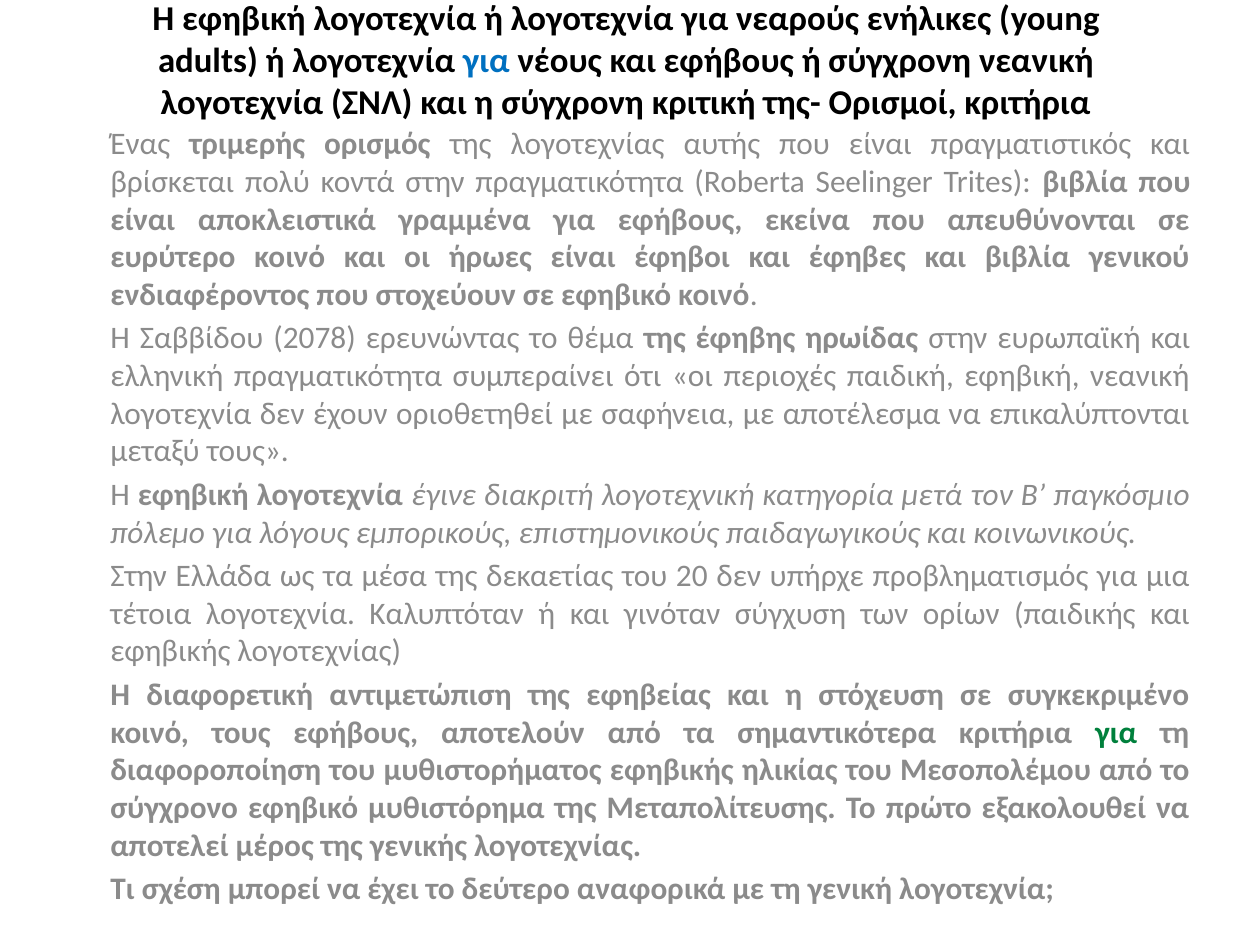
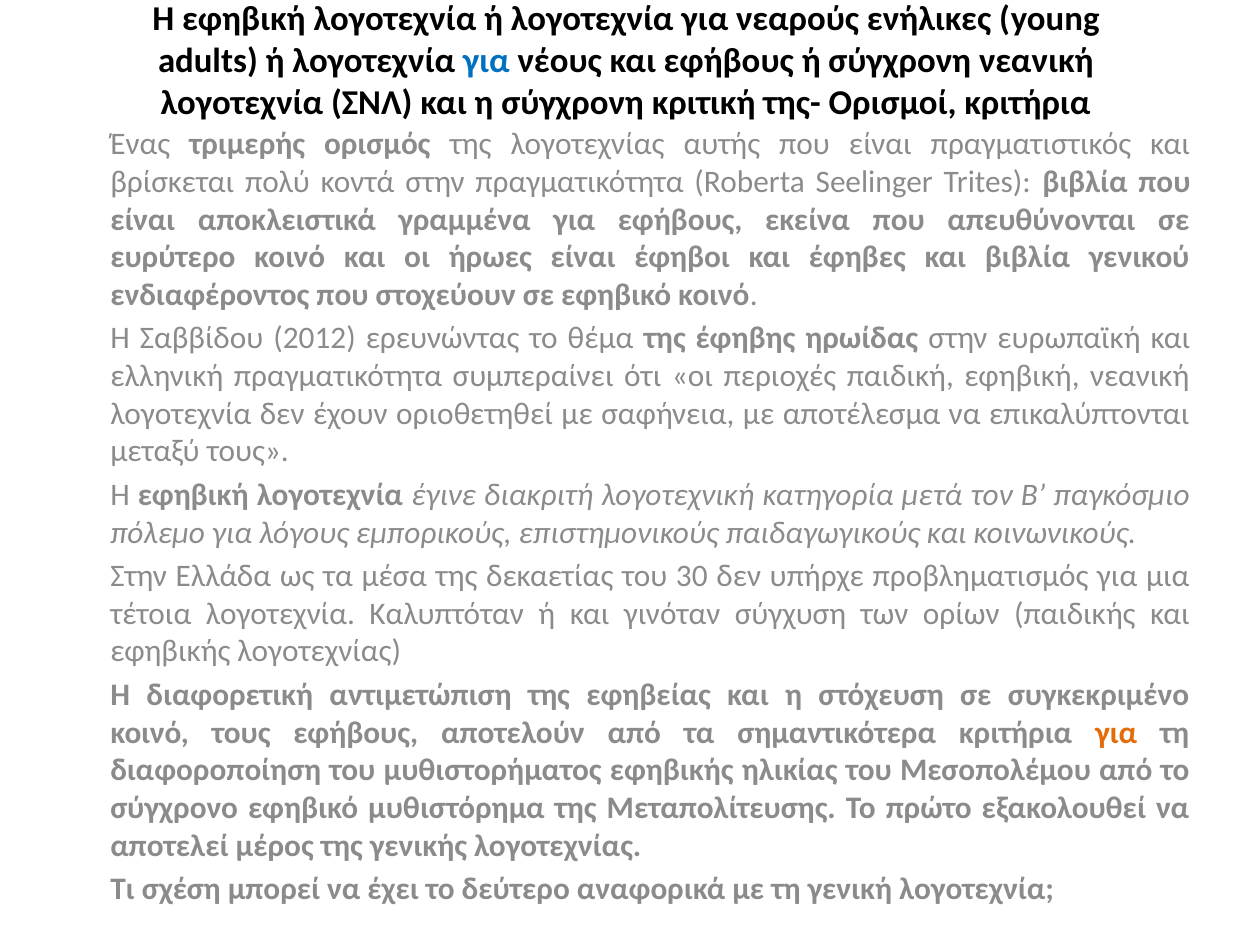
2078: 2078 -> 2012
20: 20 -> 30
για at (1116, 733) colour: green -> orange
